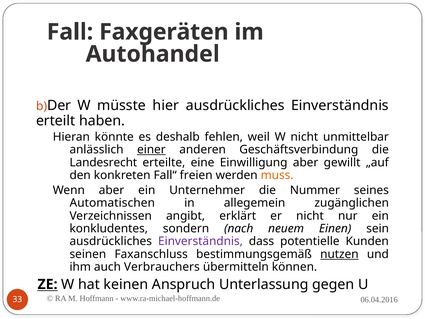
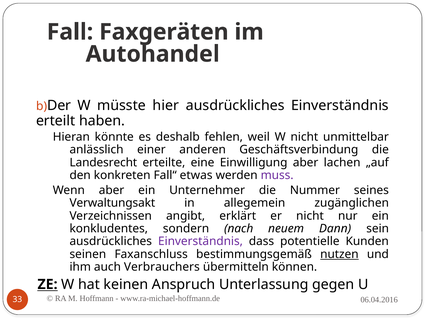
einer underline: present -> none
gewillt: gewillt -> lachen
freien: freien -> etwas
muss colour: orange -> purple
Automatischen: Automatischen -> Verwaltungsakt
Einen: Einen -> Dann
